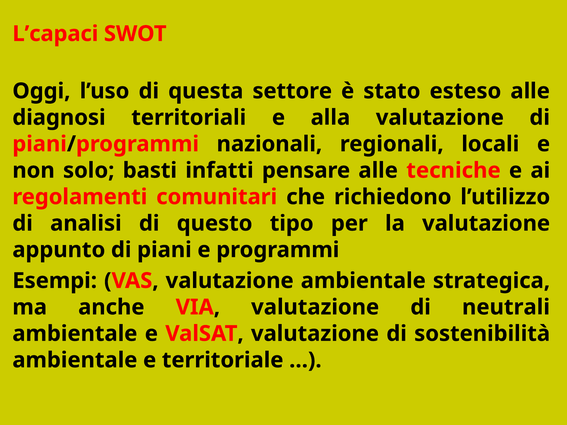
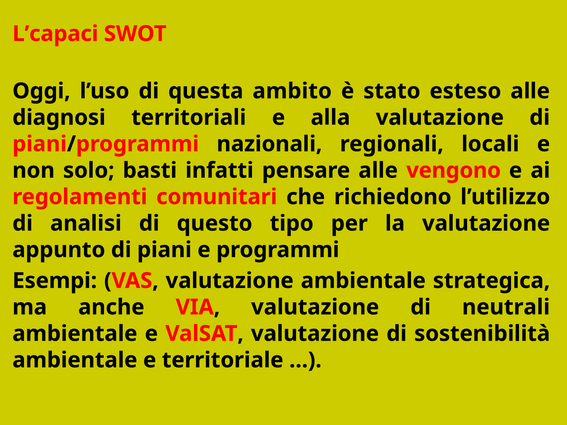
settore: settore -> ambito
tecniche: tecniche -> vengono
